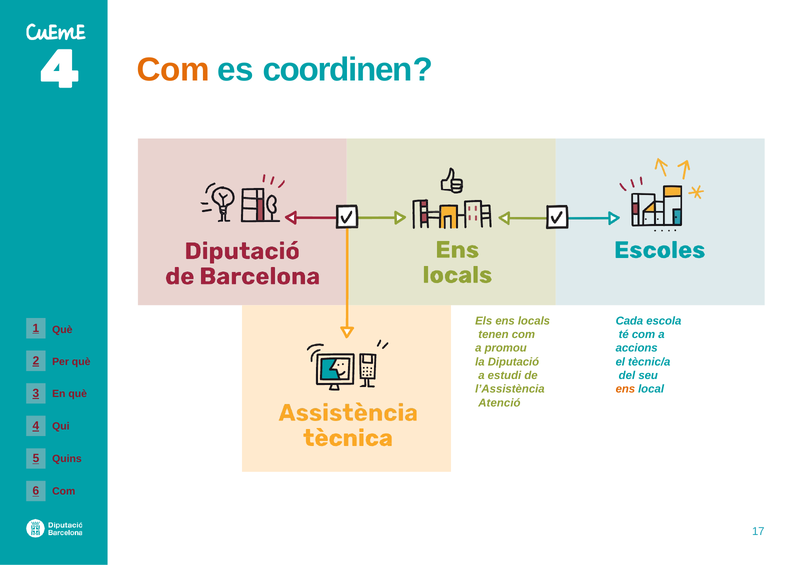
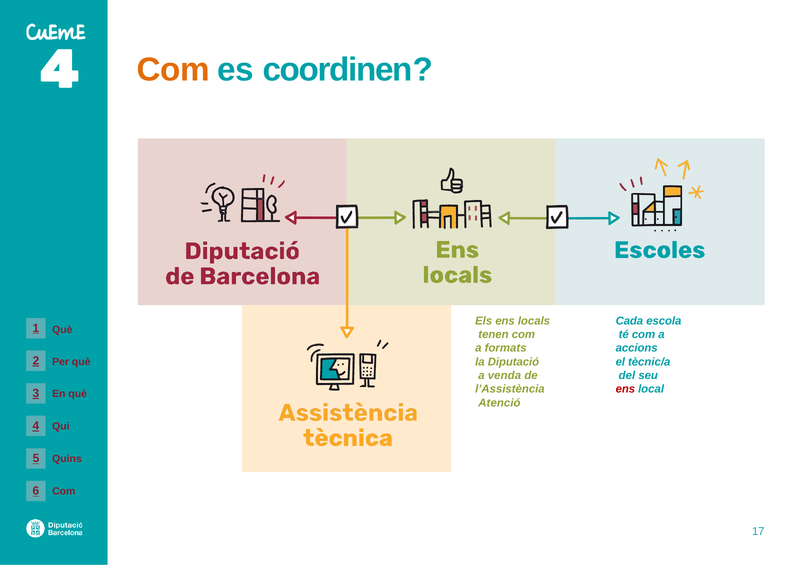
promou: promou -> formats
estudi: estudi -> venda
ens at (625, 389) colour: orange -> red
